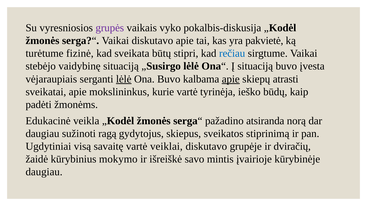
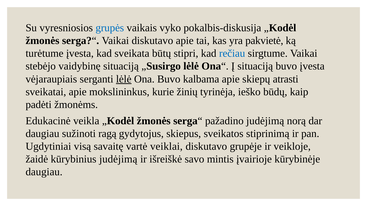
grupės colour: purple -> blue
turėtume fizinė: fizinė -> įvesta
apie at (231, 79) underline: present -> none
kurie vartė: vartė -> žinių
pažadino atsiranda: atsiranda -> judėjimą
dviračių: dviračių -> veikloje
kūrybinius mokymo: mokymo -> judėjimą
